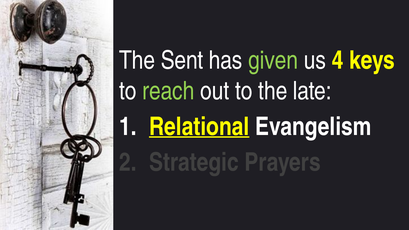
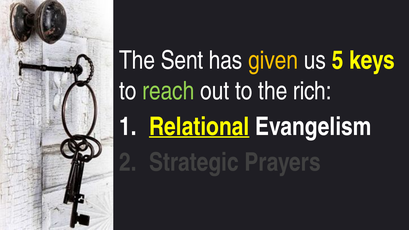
given colour: light green -> yellow
4: 4 -> 5
late: late -> rich
